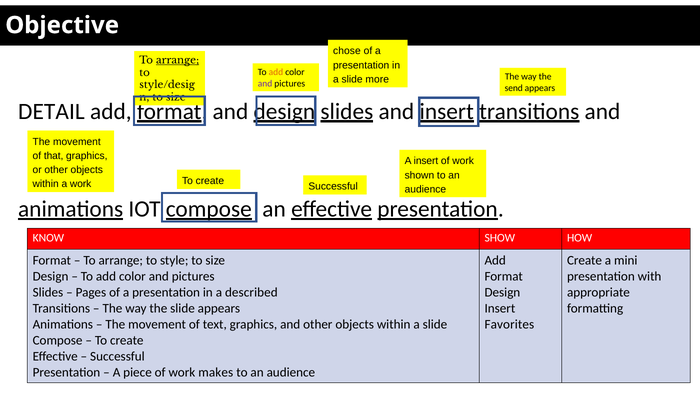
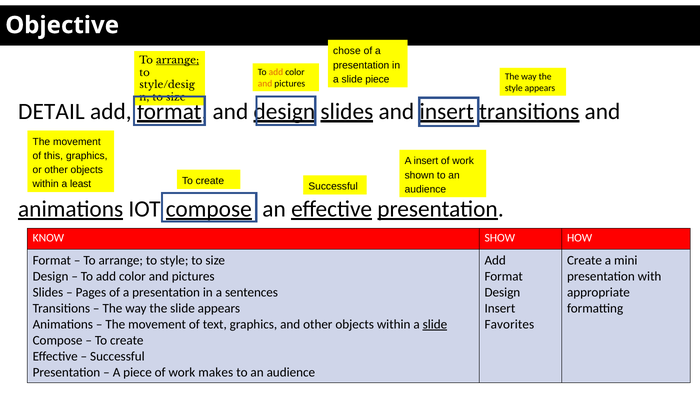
slide more: more -> piece
and at (265, 84) colour: purple -> orange
send at (514, 88): send -> style
that: that -> this
a work: work -> least
described: described -> sentences
slide at (435, 324) underline: none -> present
